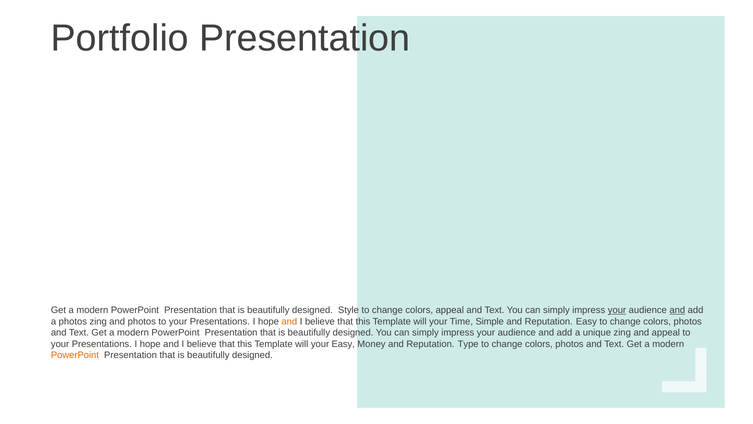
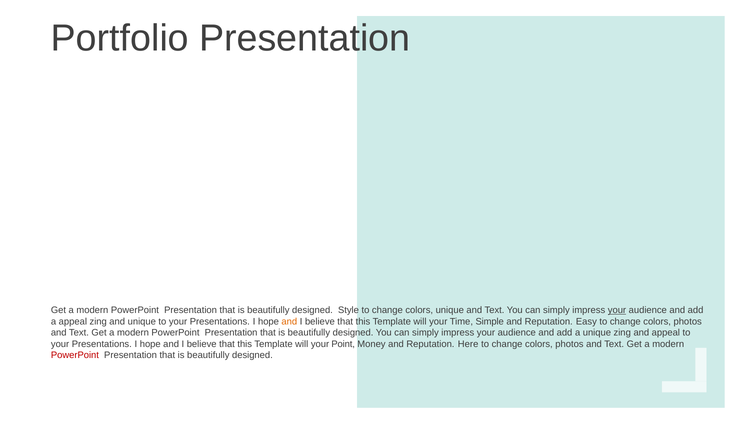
colors appeal: appeal -> unique
and at (677, 310) underline: present -> none
a photos: photos -> appeal
and photos: photos -> unique
your Easy: Easy -> Point
Type: Type -> Here
PowerPoint at (75, 355) colour: orange -> red
